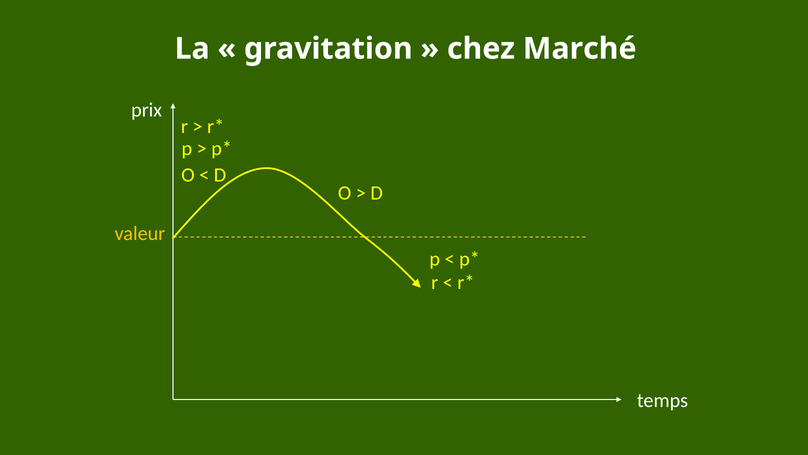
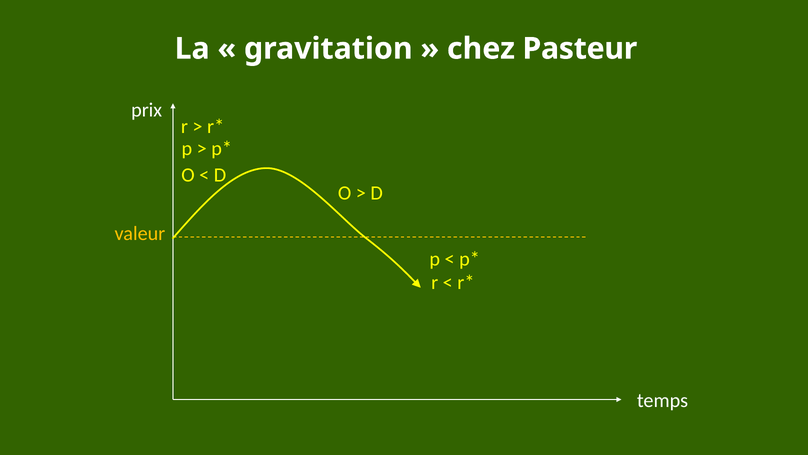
Marché: Marché -> Pasteur
